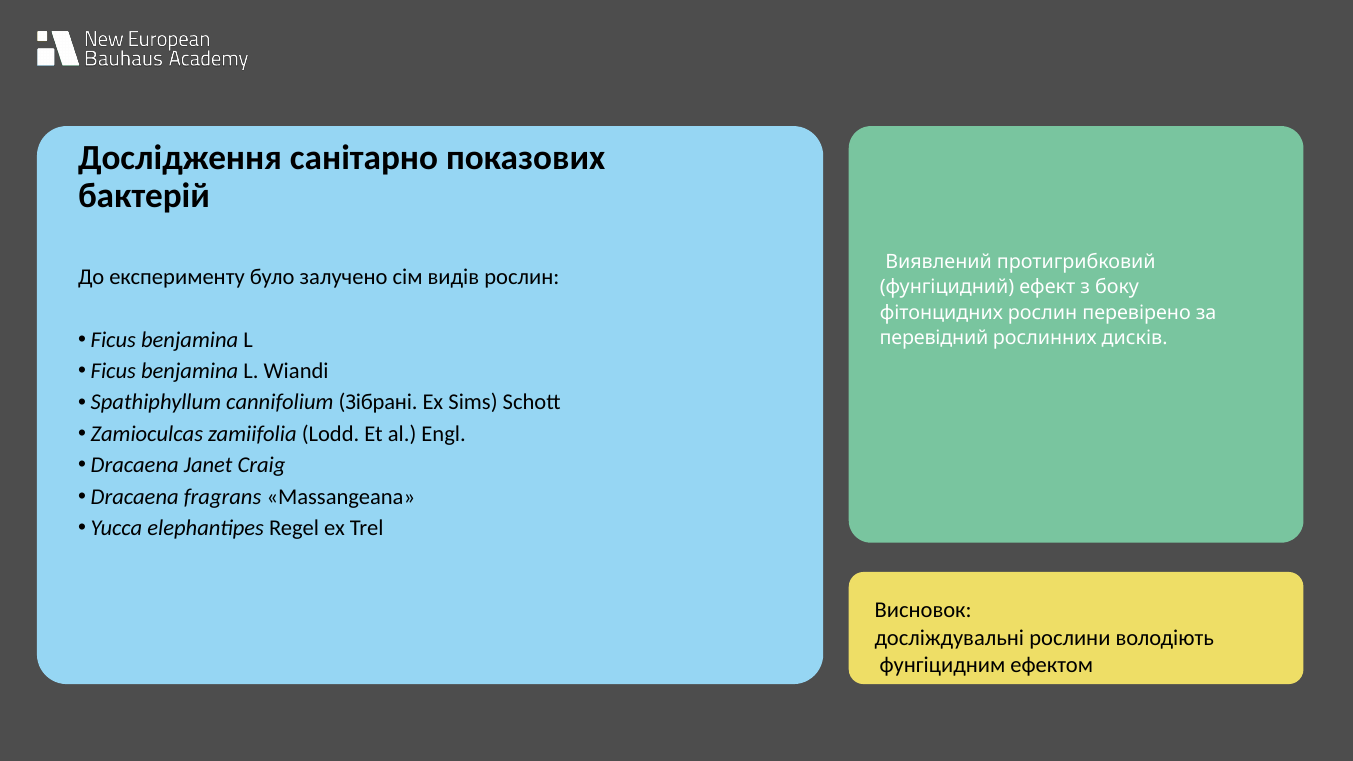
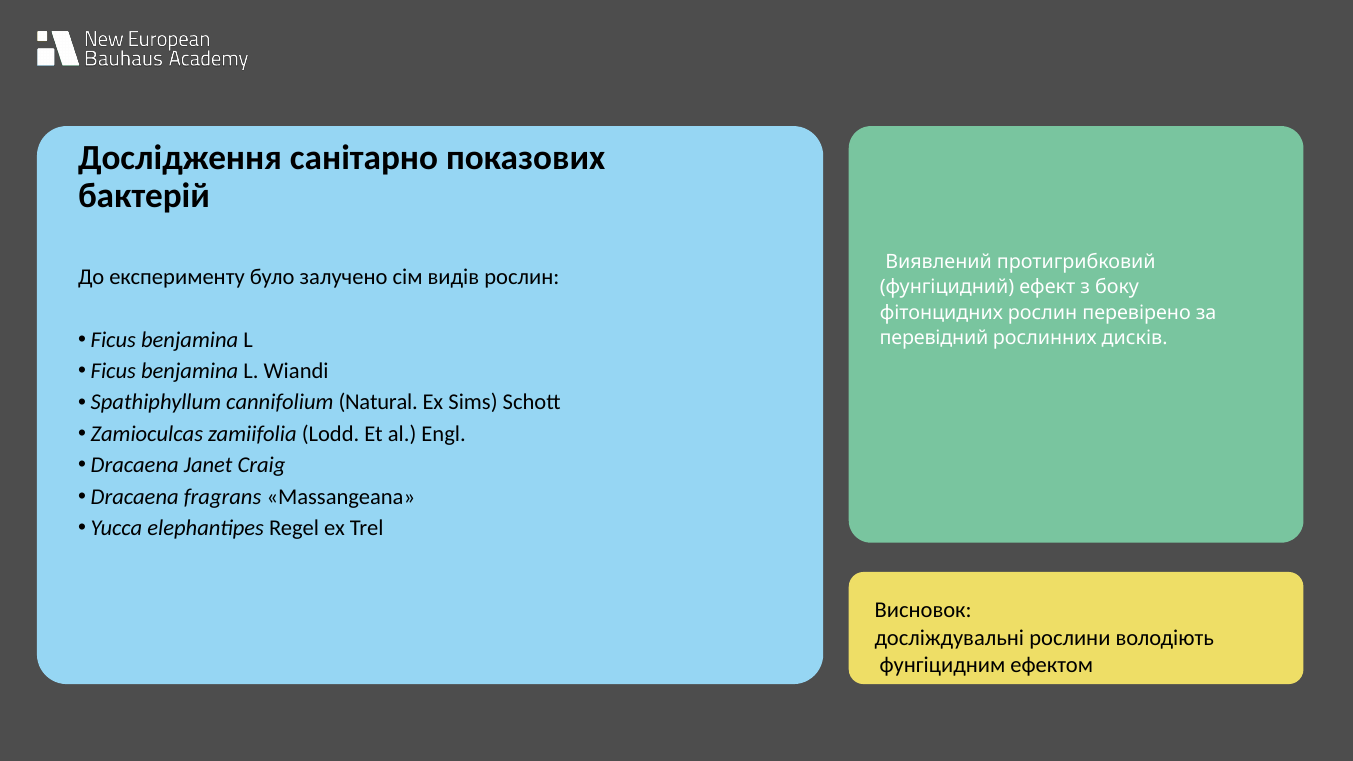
Зібрані: Зібрані -> Natural
